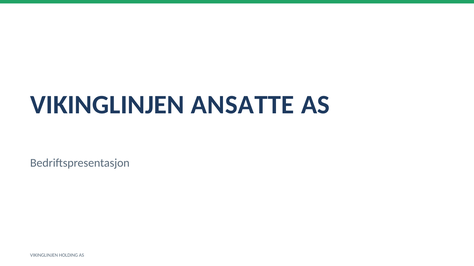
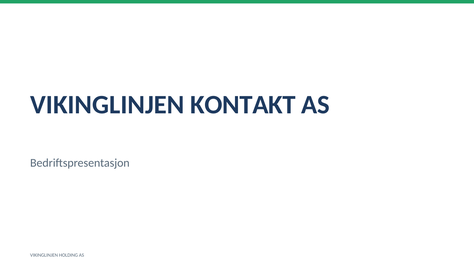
ANSATTE: ANSATTE -> KONTAKT
